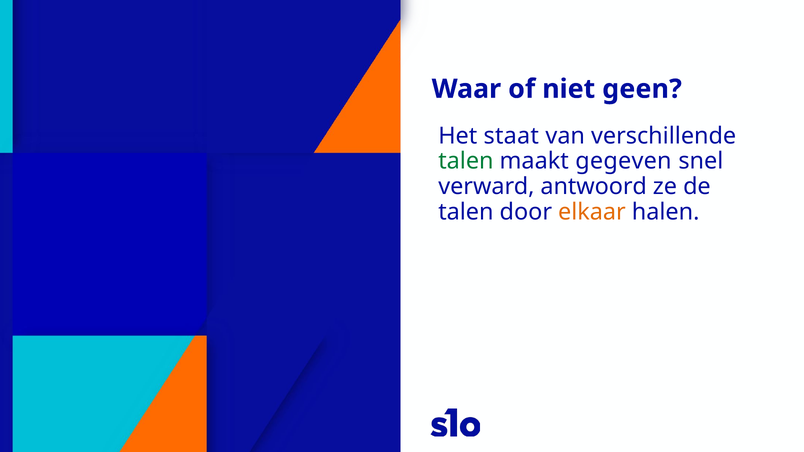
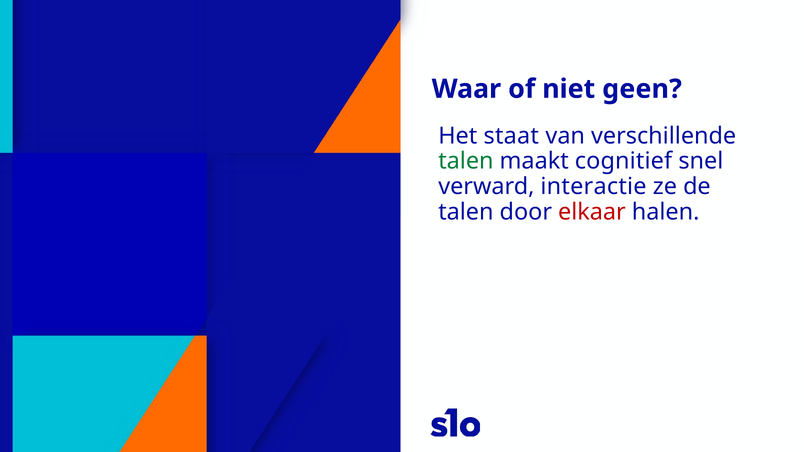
gegeven: gegeven -> cognitief
antwoord: antwoord -> interactie
elkaar colour: orange -> red
